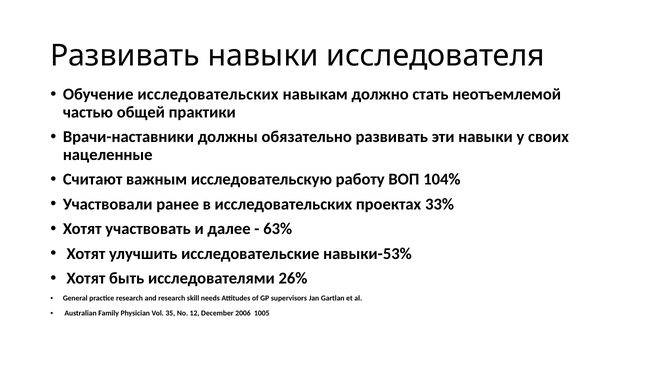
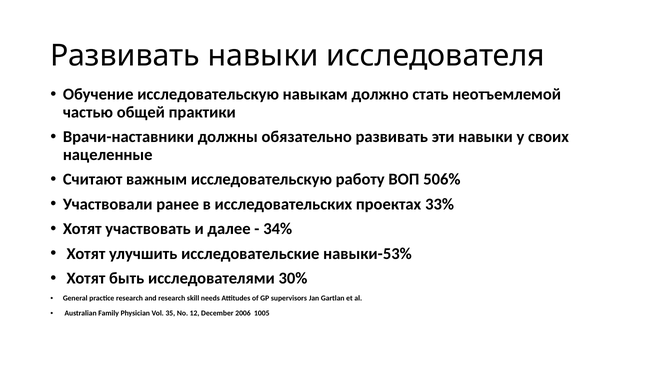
Обучение исследовательских: исследовательских -> исследовательскую
104%: 104% -> 506%
63%: 63% -> 34%
26%: 26% -> 30%
